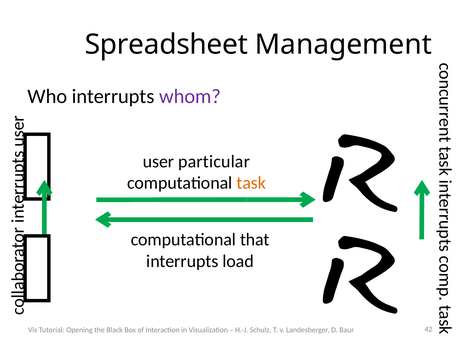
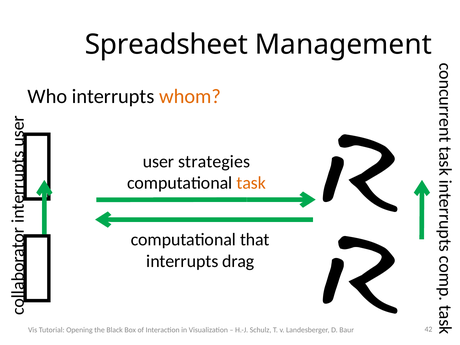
whom colour: purple -> orange
particular: particular -> strategies
load: load -> drag
